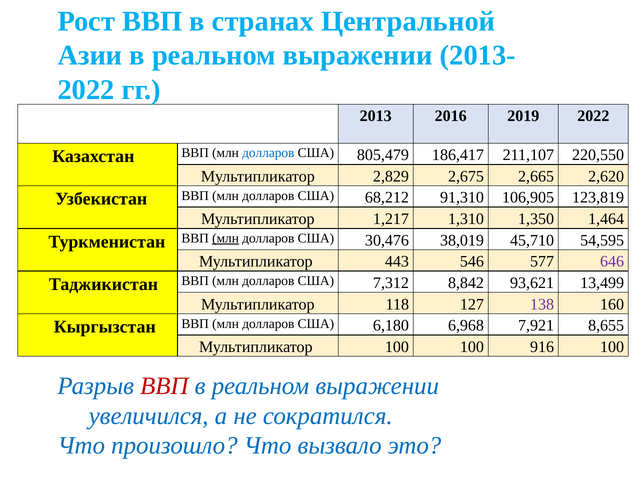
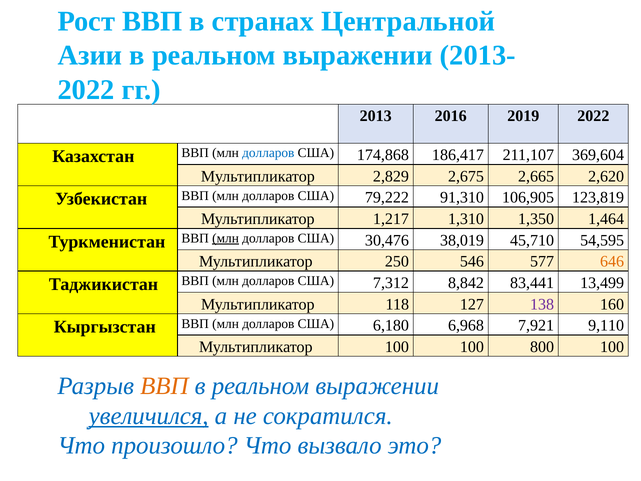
805,479: 805,479 -> 174,868
220,550: 220,550 -> 369,604
68,212: 68,212 -> 79,222
443: 443 -> 250
646 colour: purple -> orange
93,621: 93,621 -> 83,441
8,655: 8,655 -> 9,110
916: 916 -> 800
ВВП at (164, 386) colour: red -> orange
увеличился underline: none -> present
